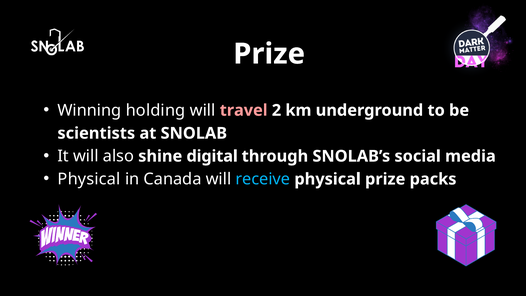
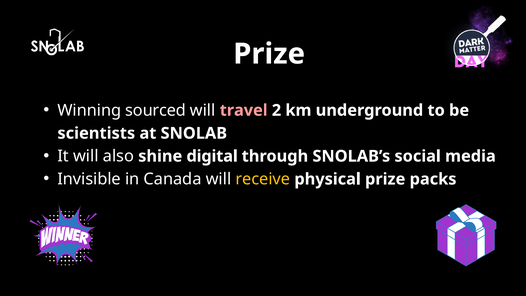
holding: holding -> sourced
Physical at (89, 179): Physical -> Invisible
receive colour: light blue -> yellow
